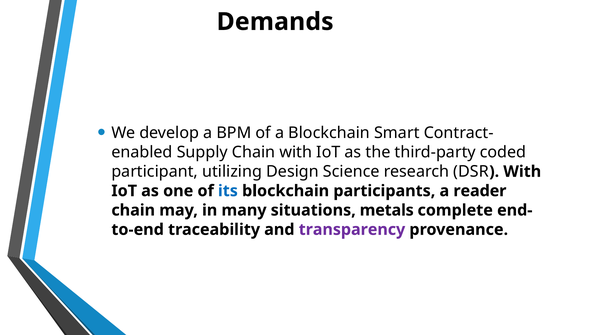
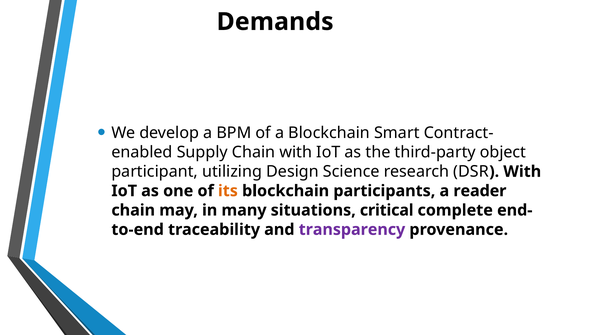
coded: coded -> object
its colour: blue -> orange
metals: metals -> critical
